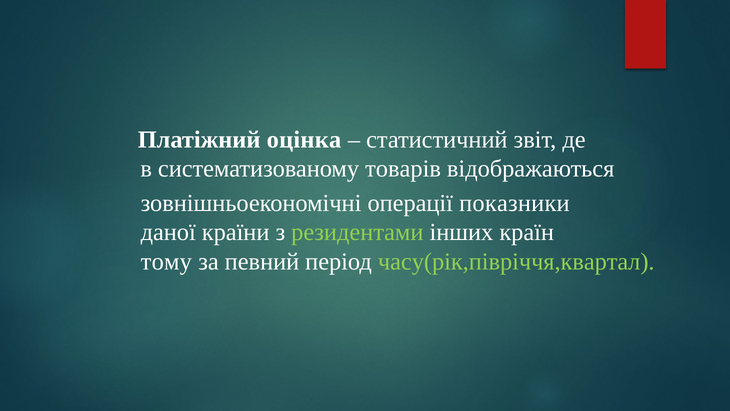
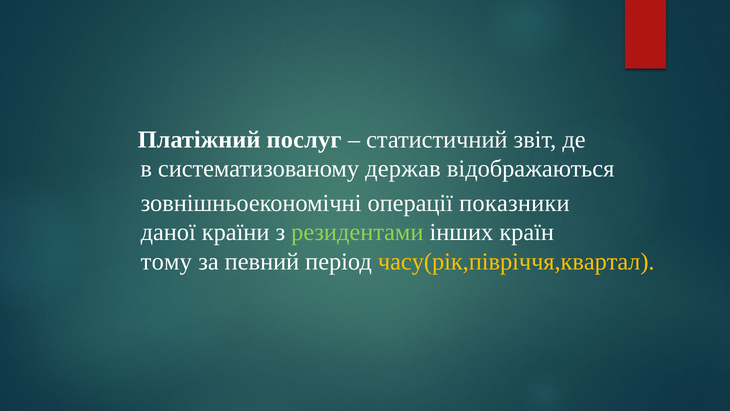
оцінка: оцінка -> послуг
товарів: товарів -> держав
часу(рік,півріччя,квартал colour: light green -> yellow
